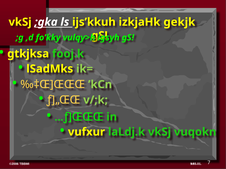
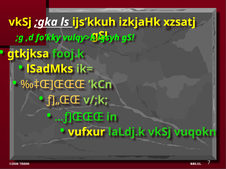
gekjk: gekjk -> xzsatj
